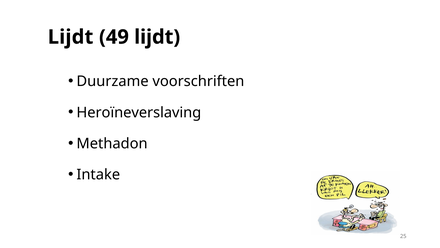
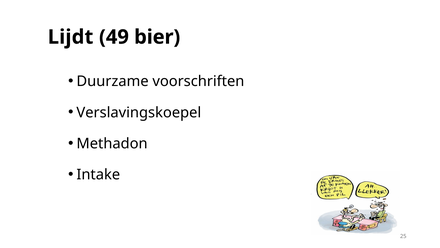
49 lijdt: lijdt -> bier
Heroïneverslaving: Heroïneverslaving -> Verslavingskoepel
